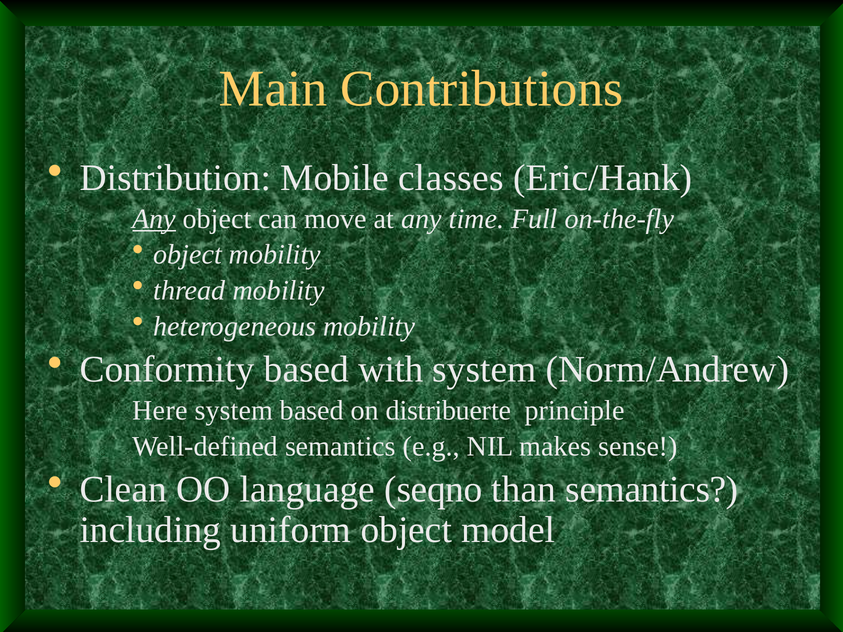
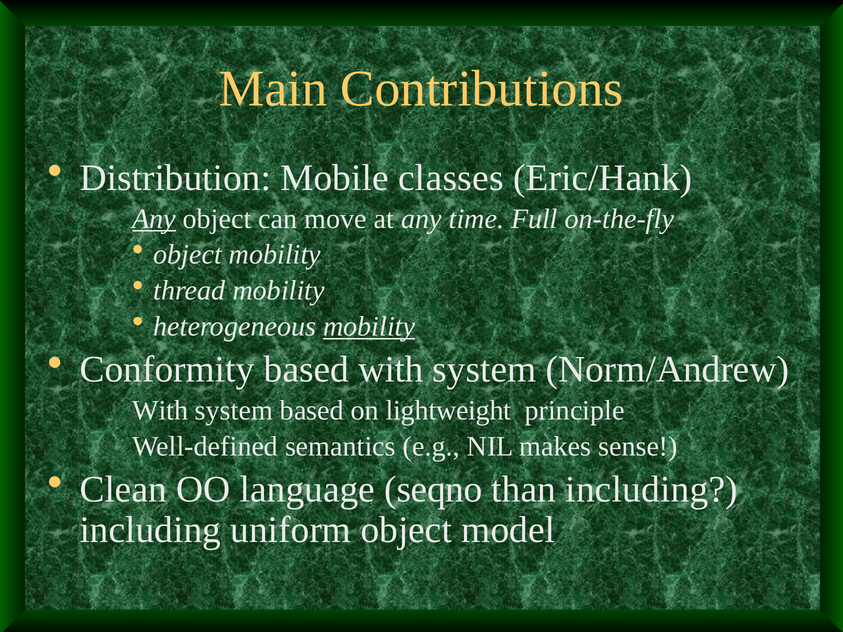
mobility at (369, 327) underline: none -> present
Here at (160, 411): Here -> With
distribuerte: distribuerte -> lightweight
than semantics: semantics -> including
